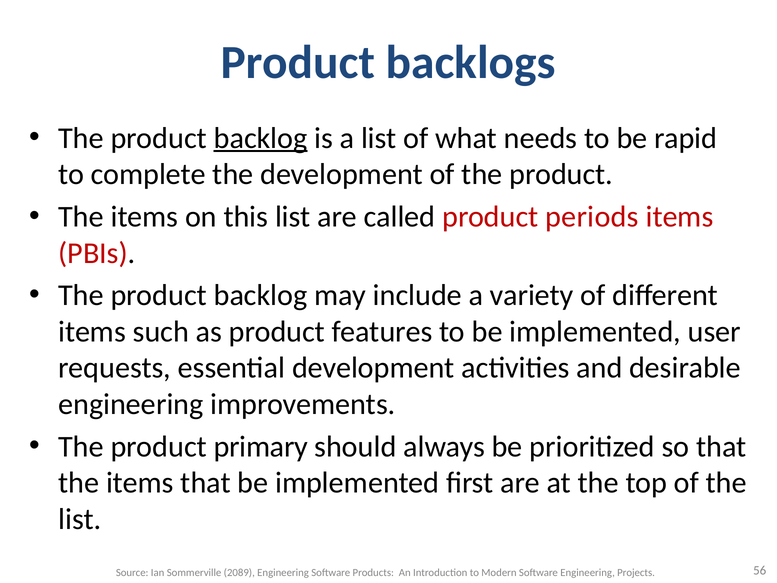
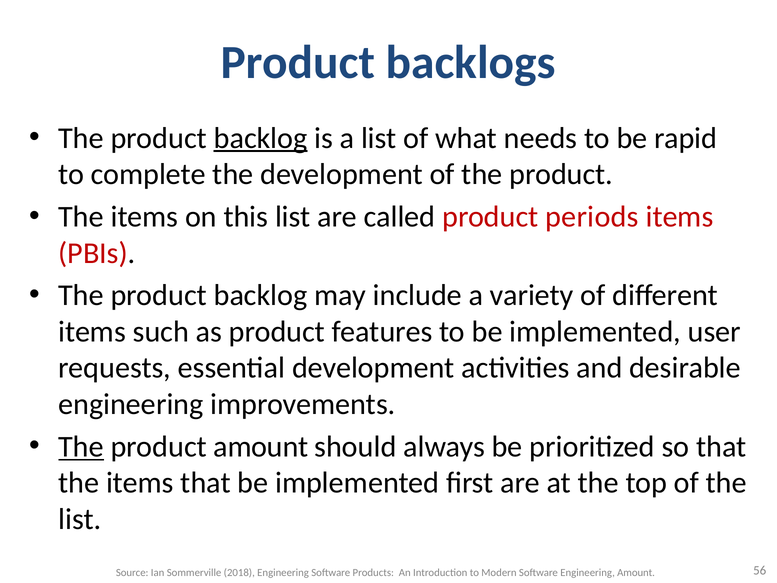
The at (81, 446) underline: none -> present
product primary: primary -> amount
2089: 2089 -> 2018
Engineering Projects: Projects -> Amount
